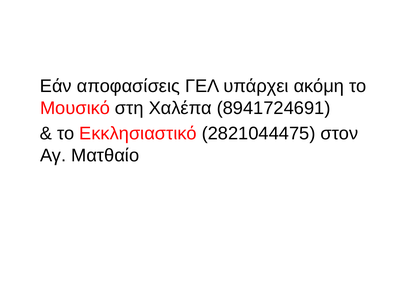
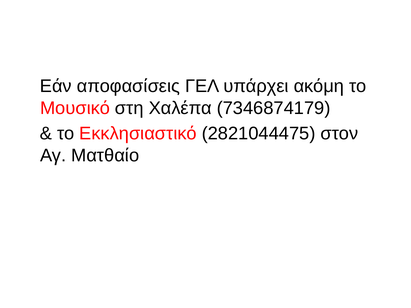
8941724691: 8941724691 -> 7346874179
